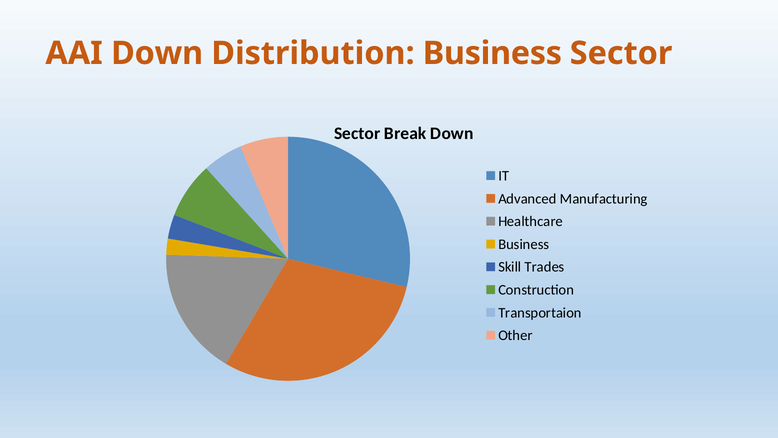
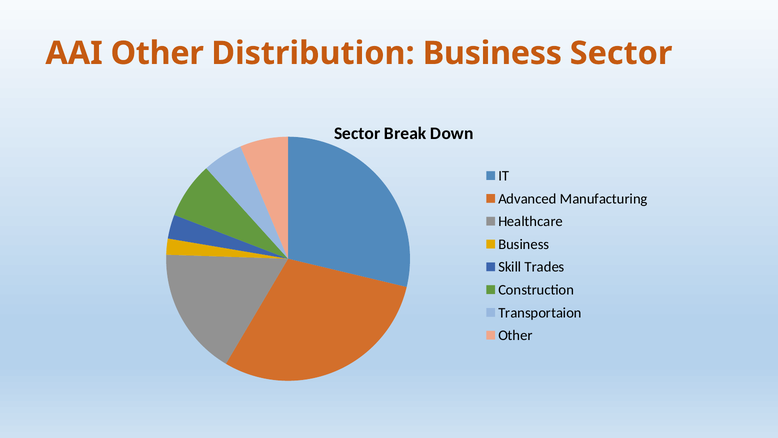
AAI Down: Down -> Other
